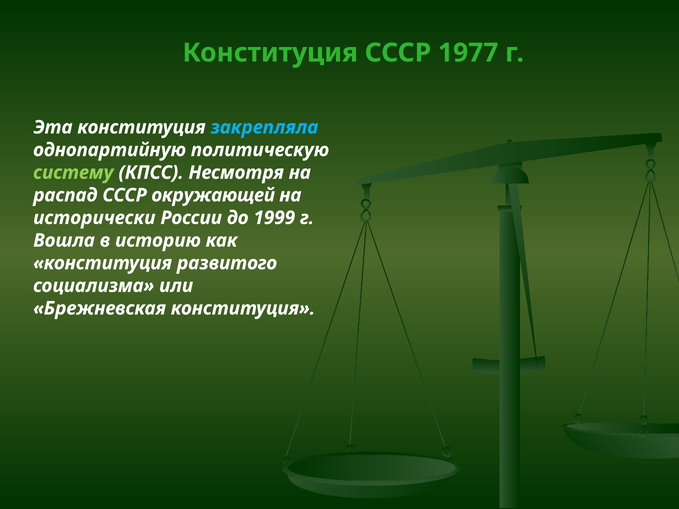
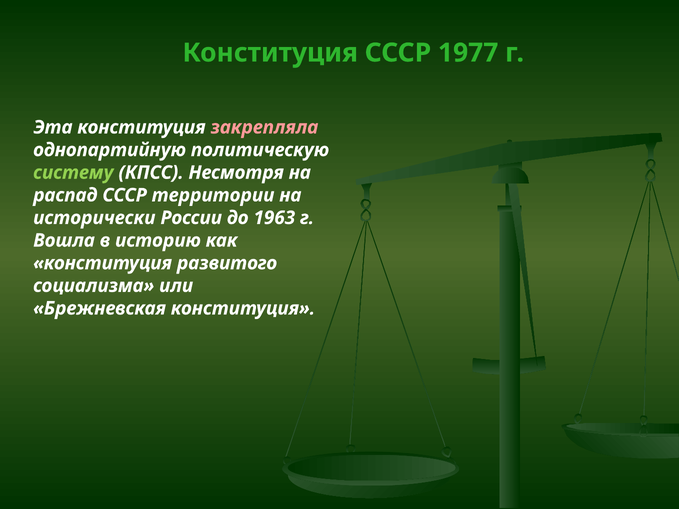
закрепляла colour: light blue -> pink
окружающей: окружающей -> территории
1999: 1999 -> 1963
